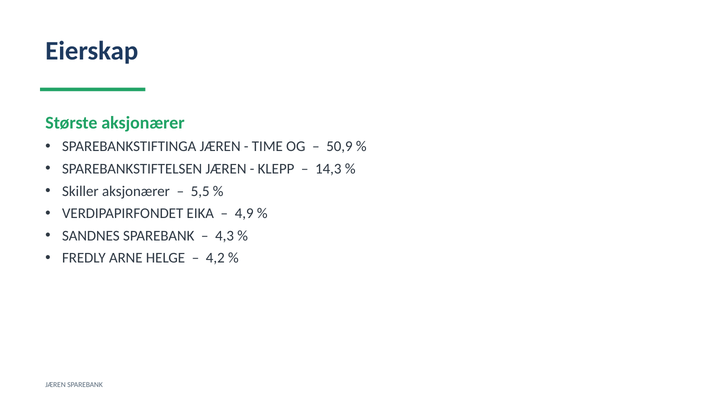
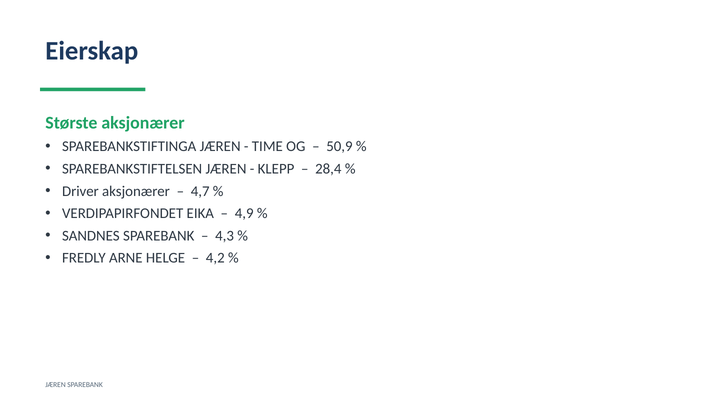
14,3: 14,3 -> 28,4
Skiller: Skiller -> Driver
5,5: 5,5 -> 4,7
